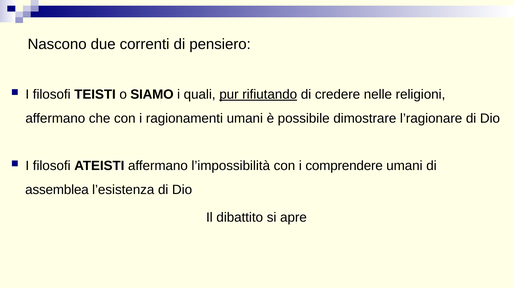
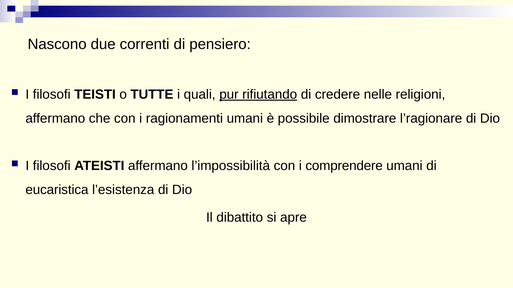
SIAMO: SIAMO -> TUTTE
assemblea: assemblea -> eucaristica
